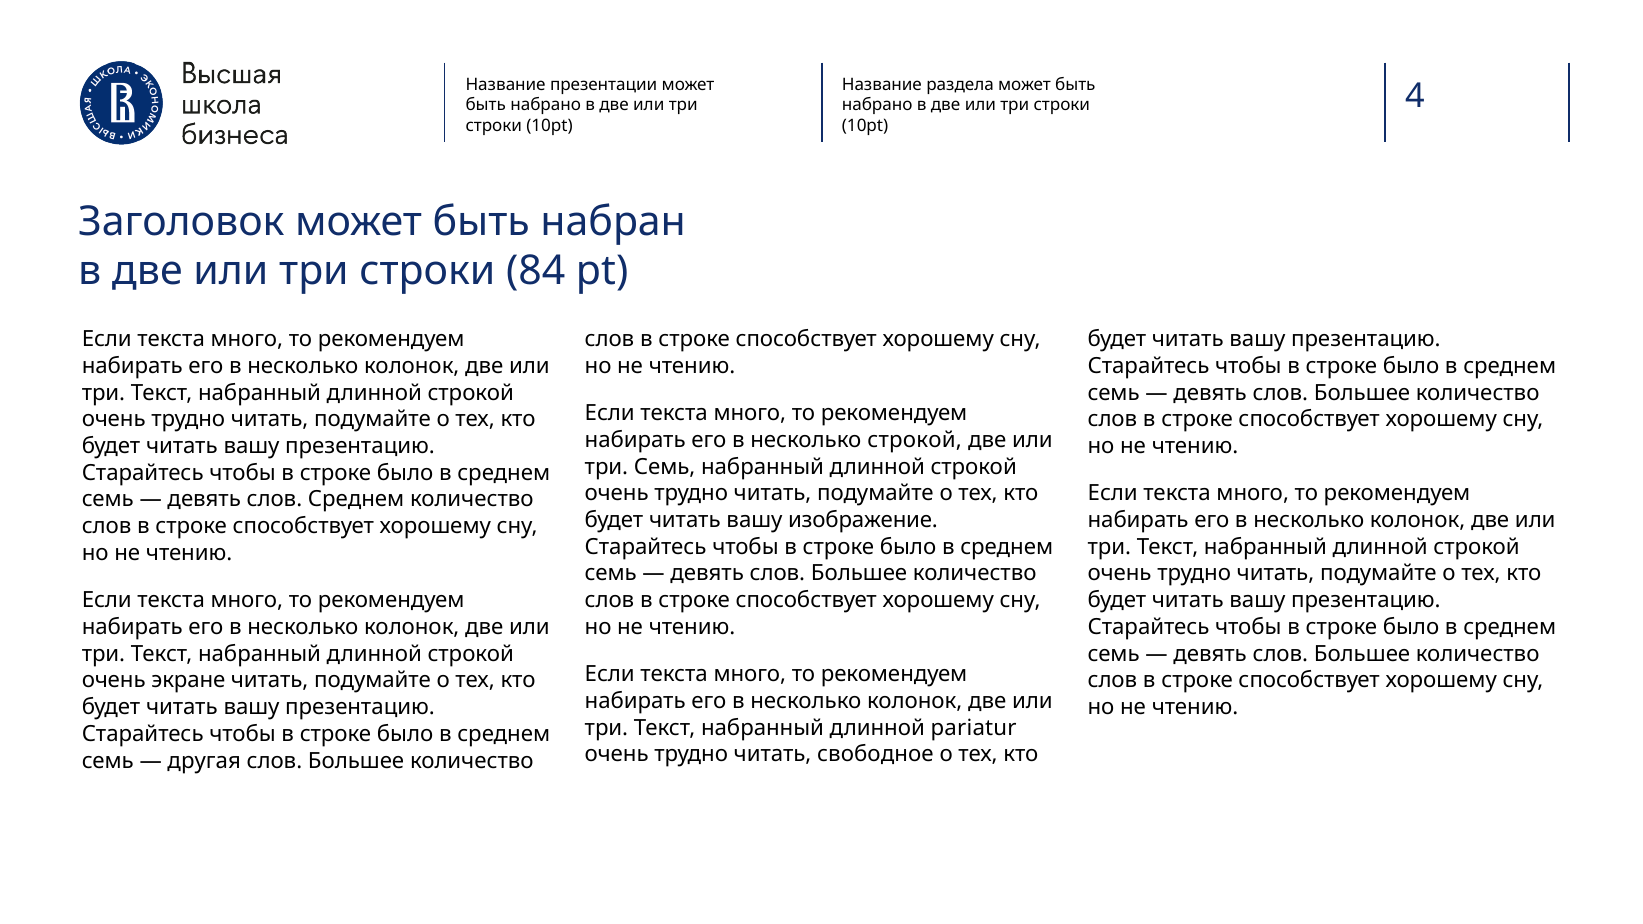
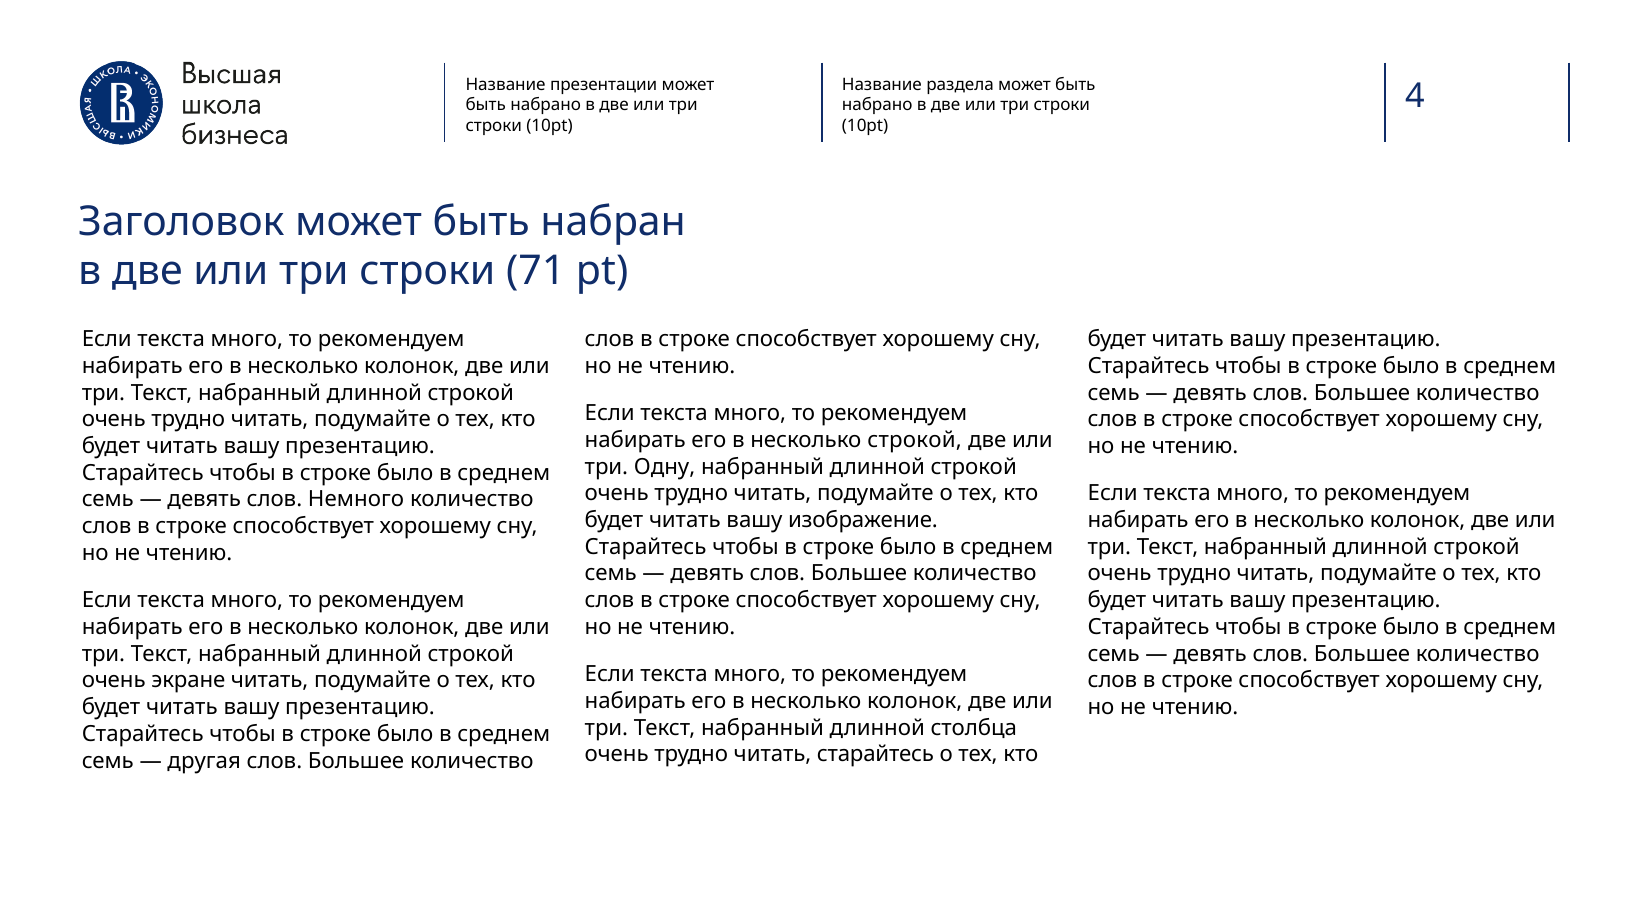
84: 84 -> 71
три Семь: Семь -> Одну
слов Среднем: Среднем -> Немного
pariatur: pariatur -> столбца
читать свободное: свободное -> старайтесь
